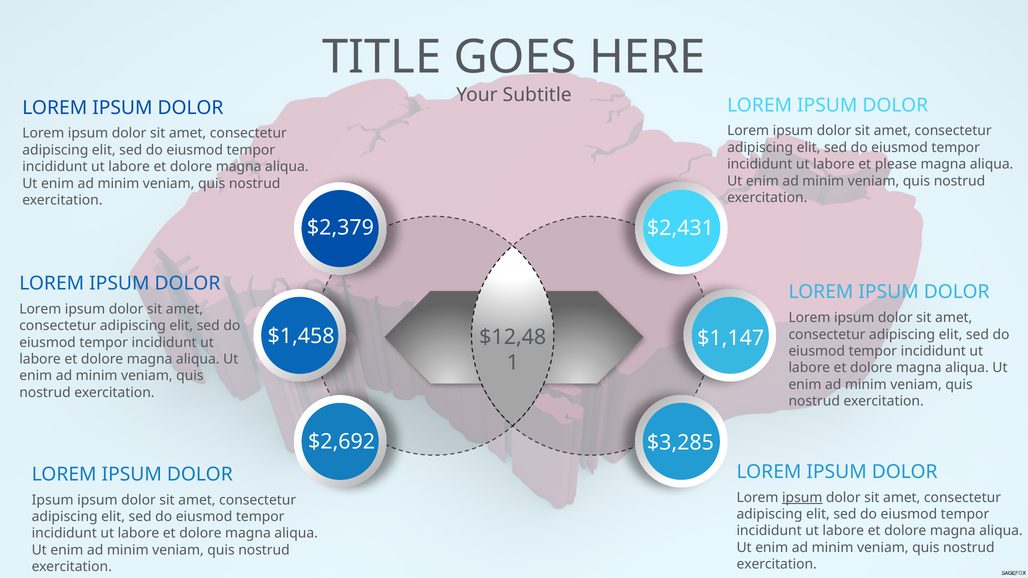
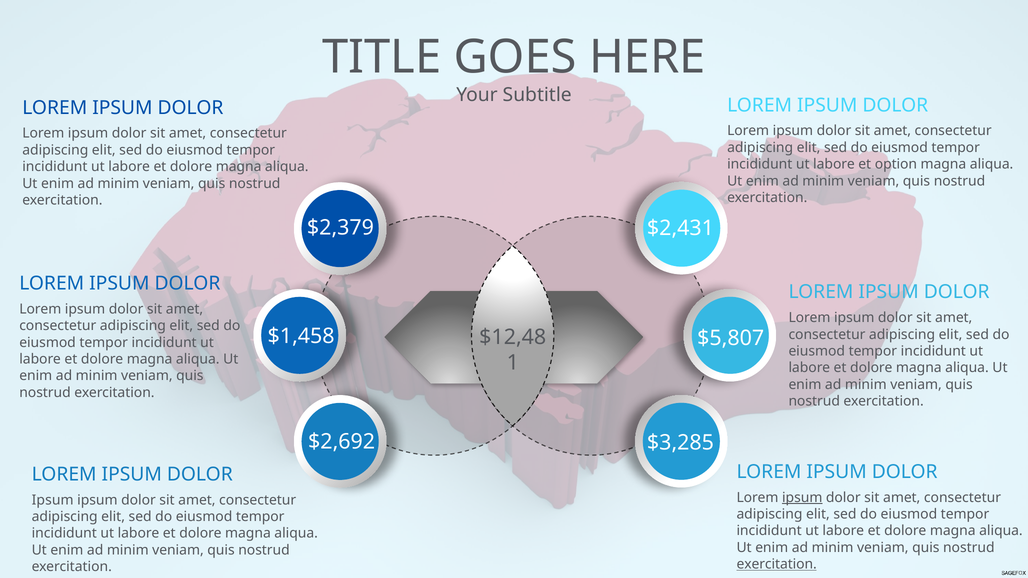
please: please -> option
$1,147: $1,147 -> $5,807
exercitation at (777, 565) underline: none -> present
